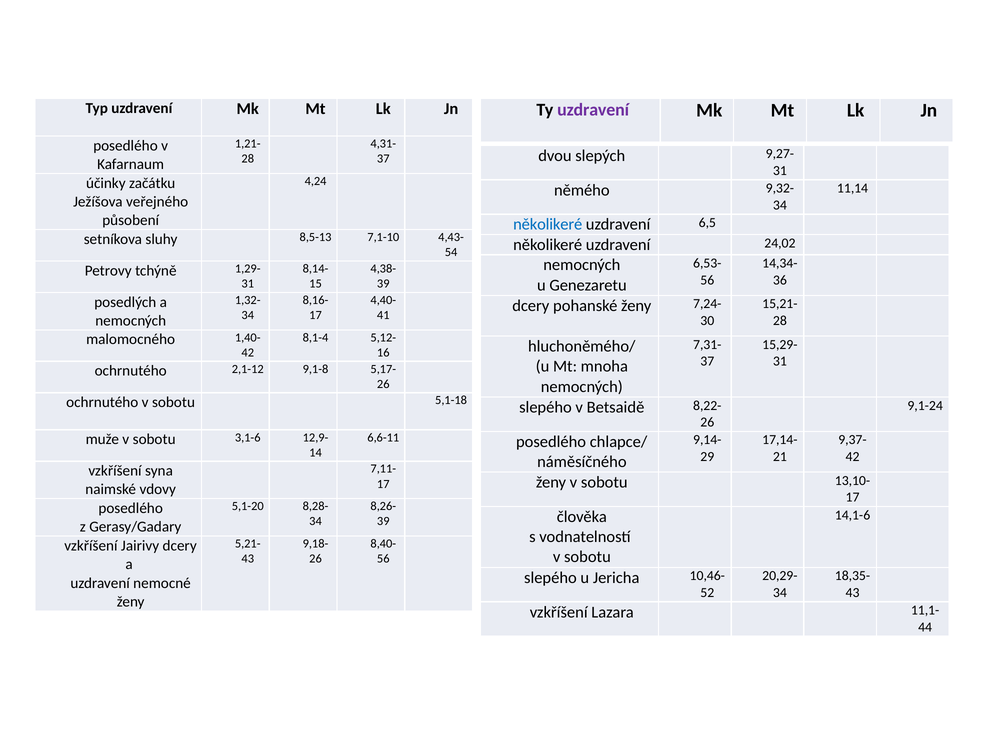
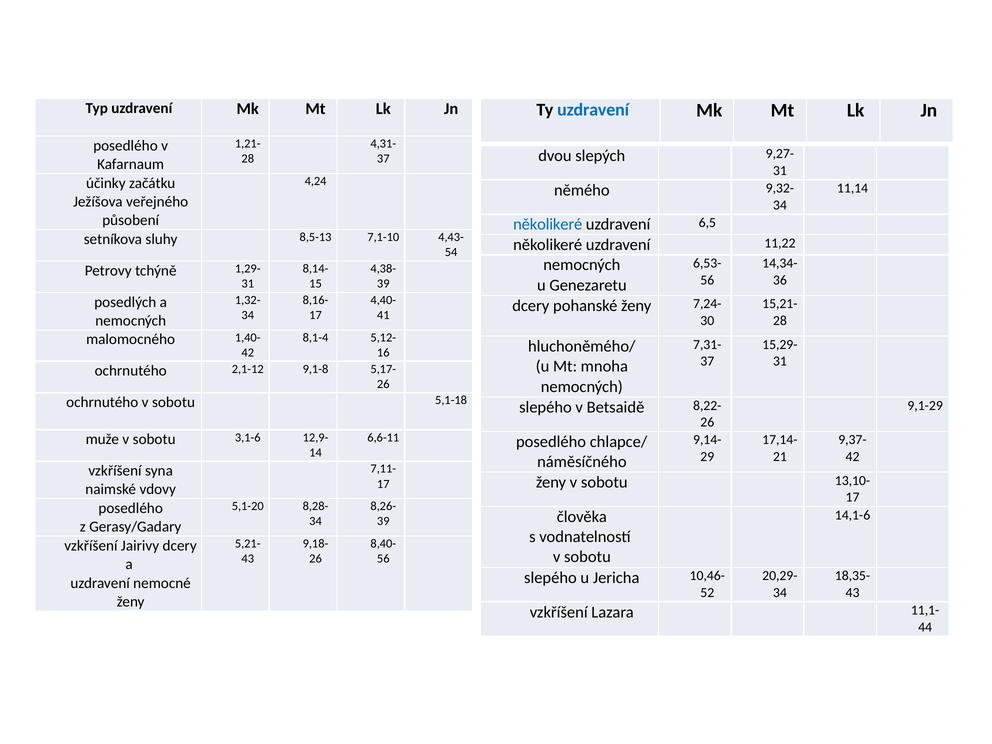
uzdravení at (593, 110) colour: purple -> blue
24,02: 24,02 -> 11,22
9,1-24: 9,1-24 -> 9,1-29
